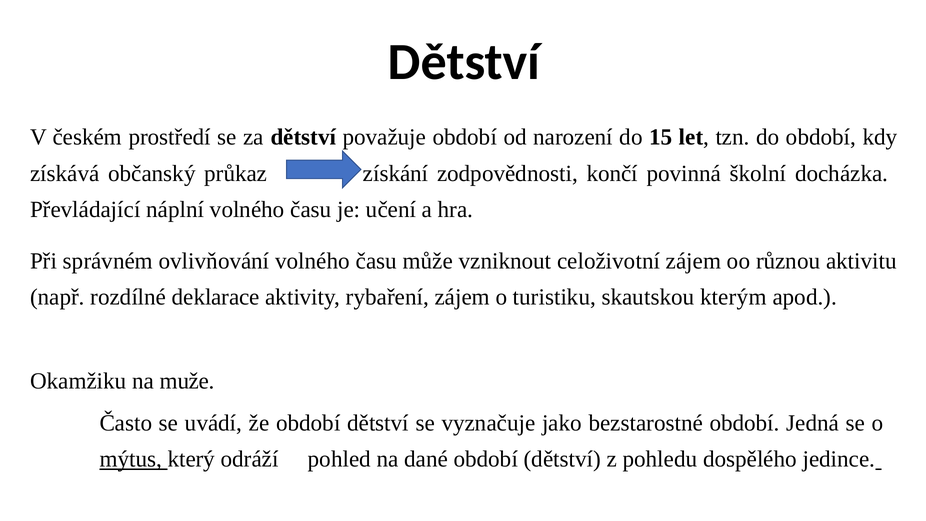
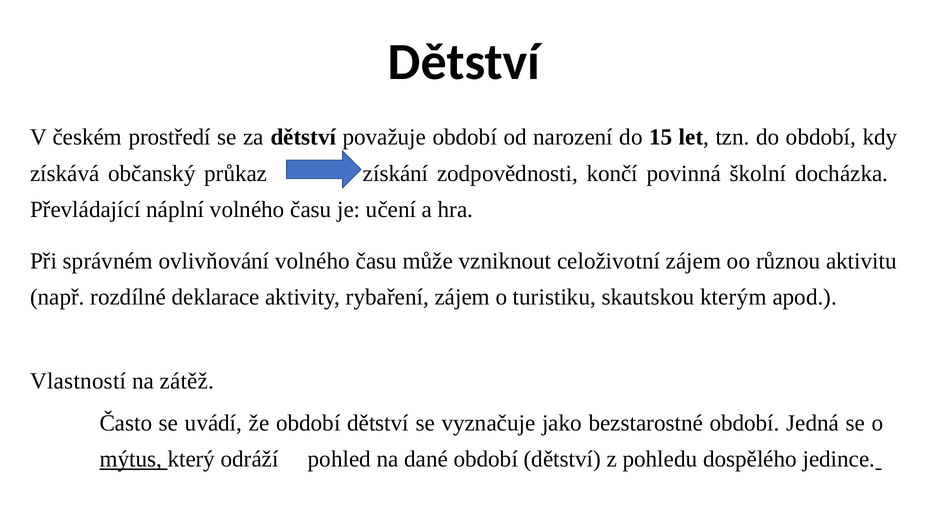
Okamžiku: Okamžiku -> Vlastností
muže: muže -> zátěž
